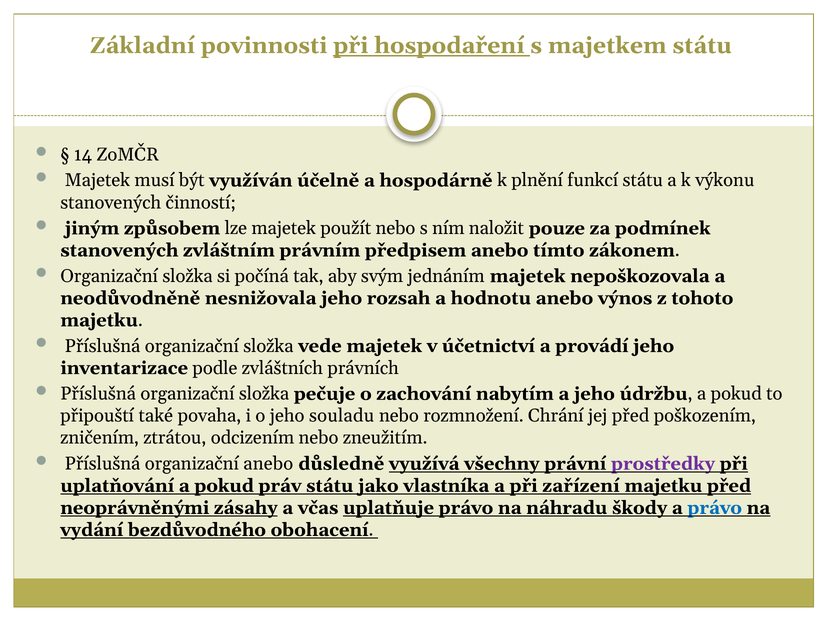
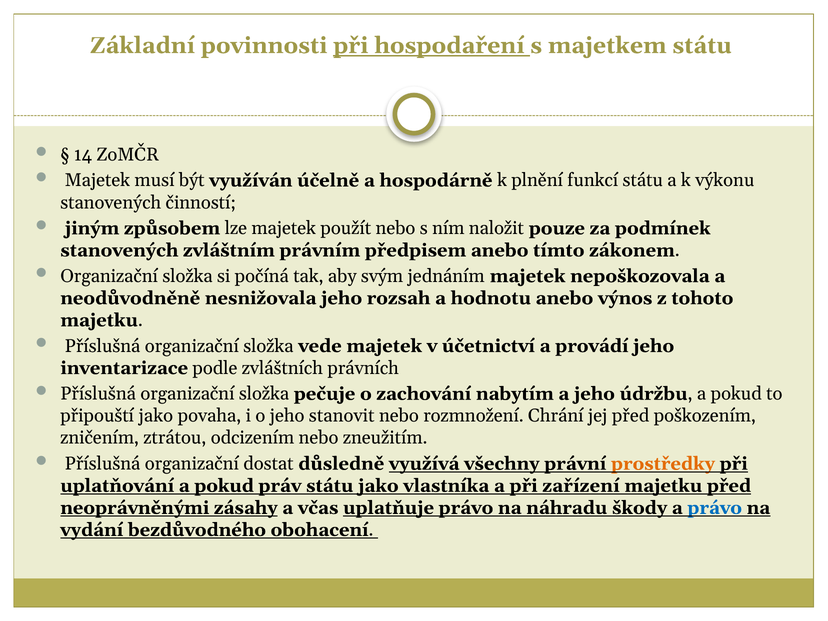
připouští také: také -> jako
souladu: souladu -> stanovit
organizační anebo: anebo -> dostat
prostředky colour: purple -> orange
